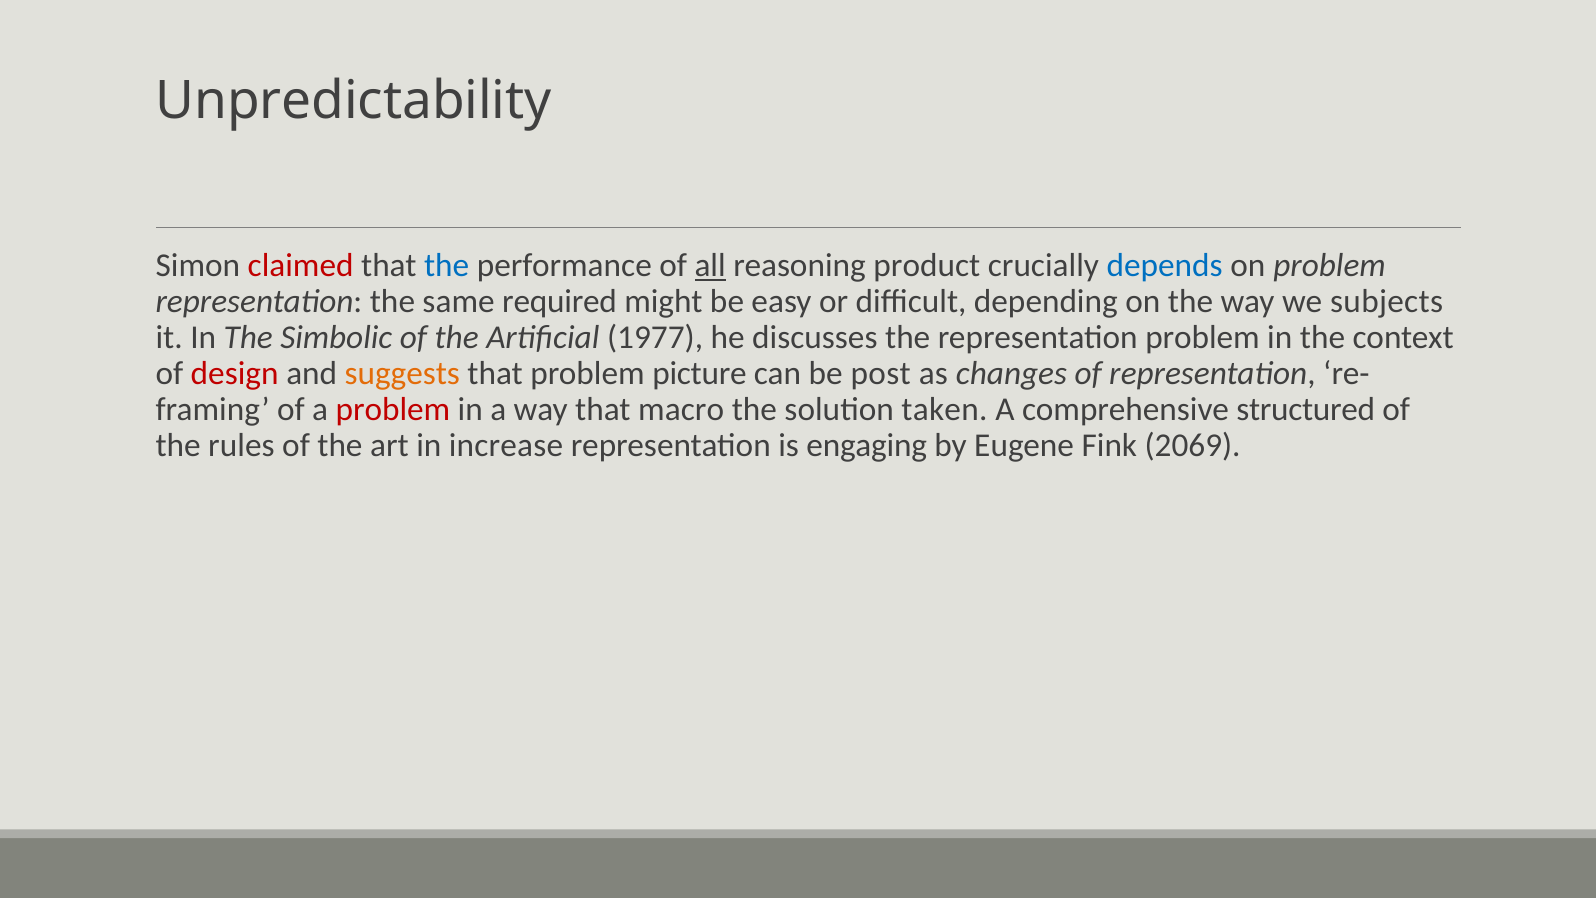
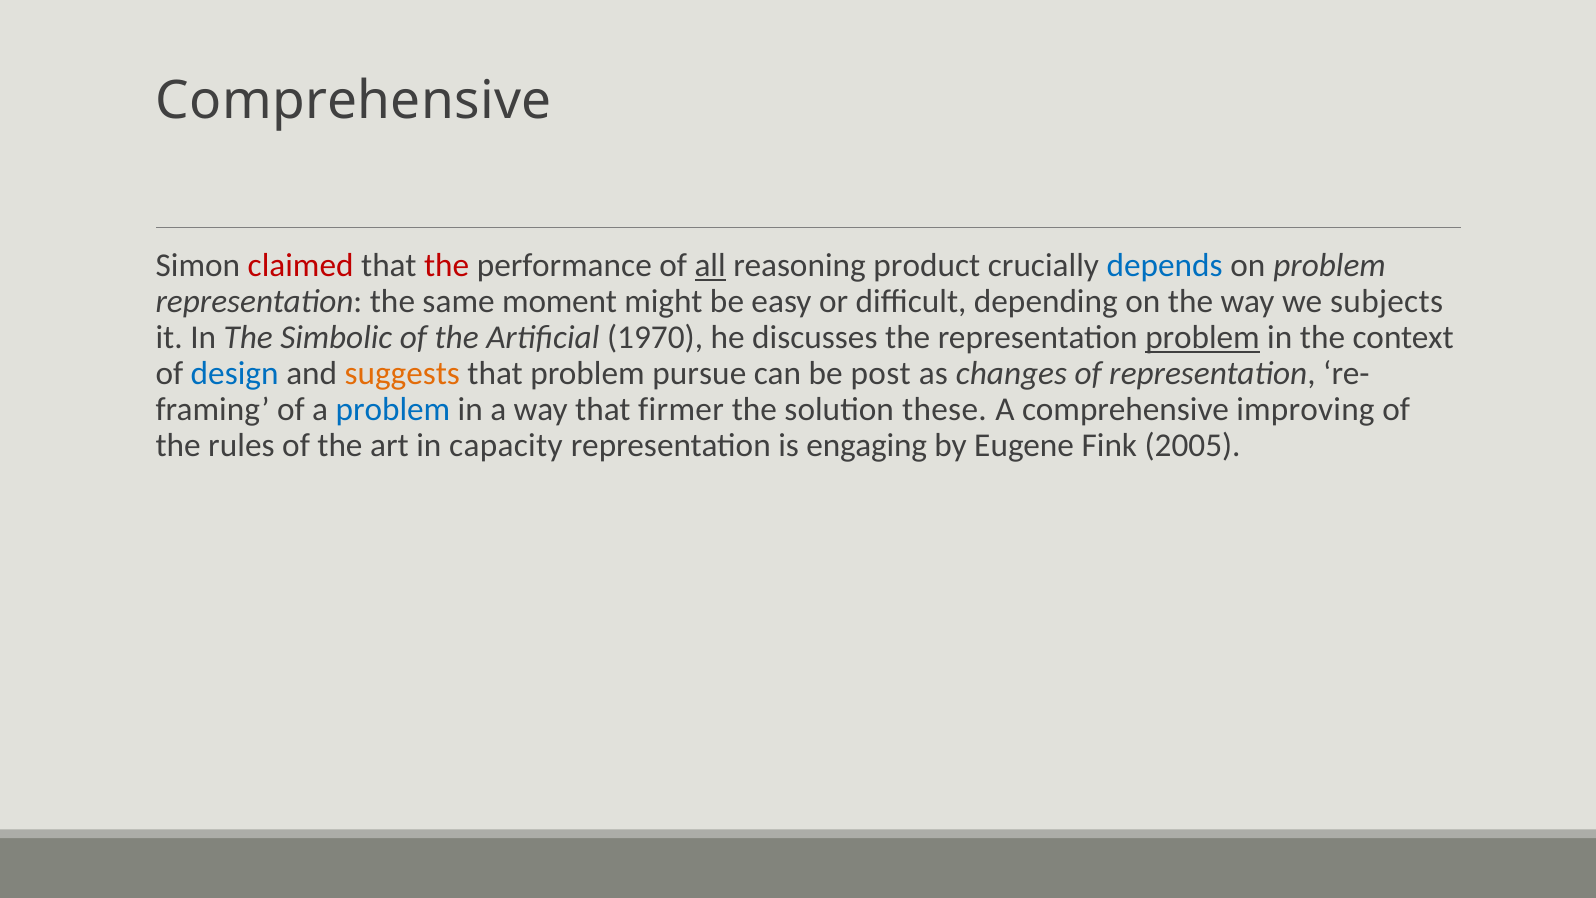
Unpredictability at (354, 101): Unpredictability -> Comprehensive
the at (447, 265) colour: blue -> red
required: required -> moment
1977: 1977 -> 1970
problem at (1202, 337) underline: none -> present
design colour: red -> blue
picture: picture -> pursue
problem at (393, 409) colour: red -> blue
macro: macro -> firmer
taken: taken -> these
structured: structured -> improving
increase: increase -> capacity
2069: 2069 -> 2005
